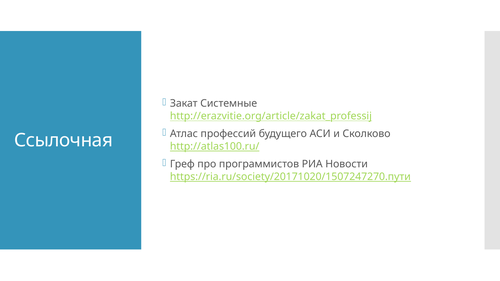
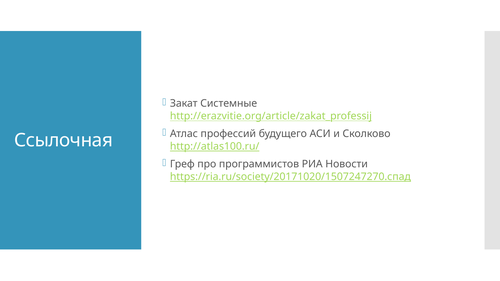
https://ria.ru/society/20171020/1507247270.пути: https://ria.ru/society/20171020/1507247270.пути -> https://ria.ru/society/20171020/1507247270.спад
